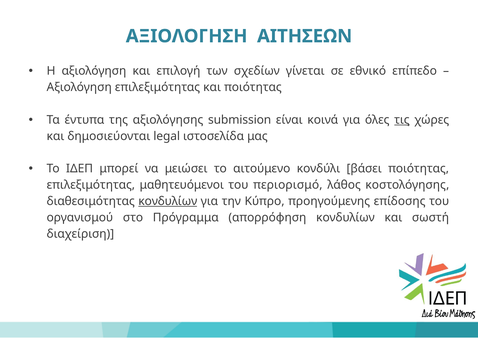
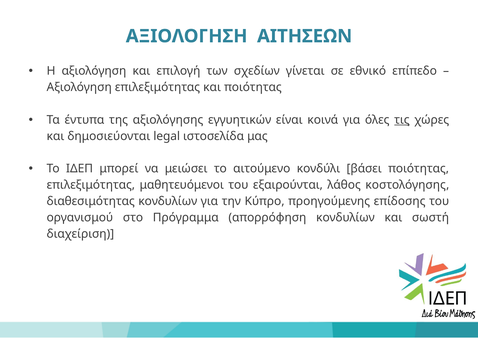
submission: submission -> εγγυητικών
περιορισμό: περιορισμό -> εξαιρούνται
κονδυλίων at (168, 201) underline: present -> none
